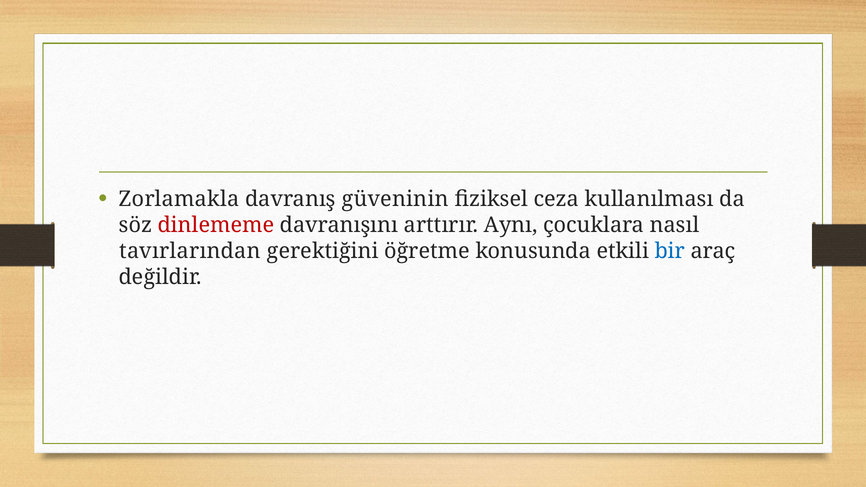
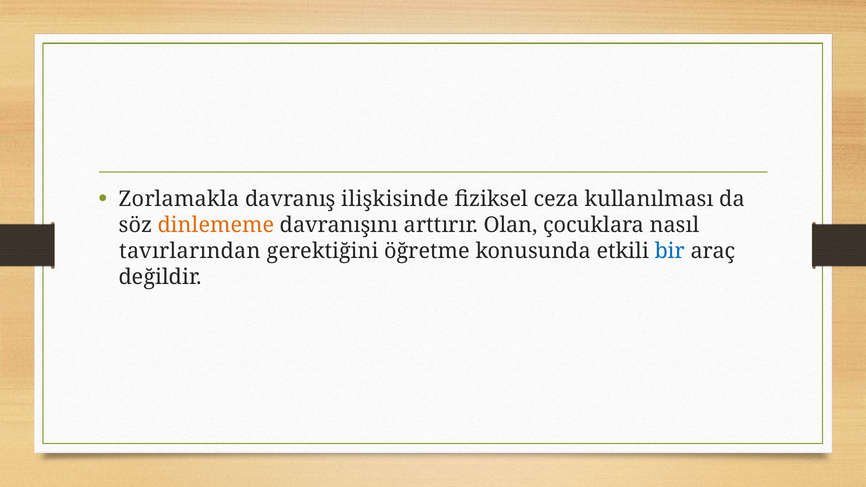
güveninin: güveninin -> ilişkisinde
dinlememe colour: red -> orange
Aynı: Aynı -> Olan
